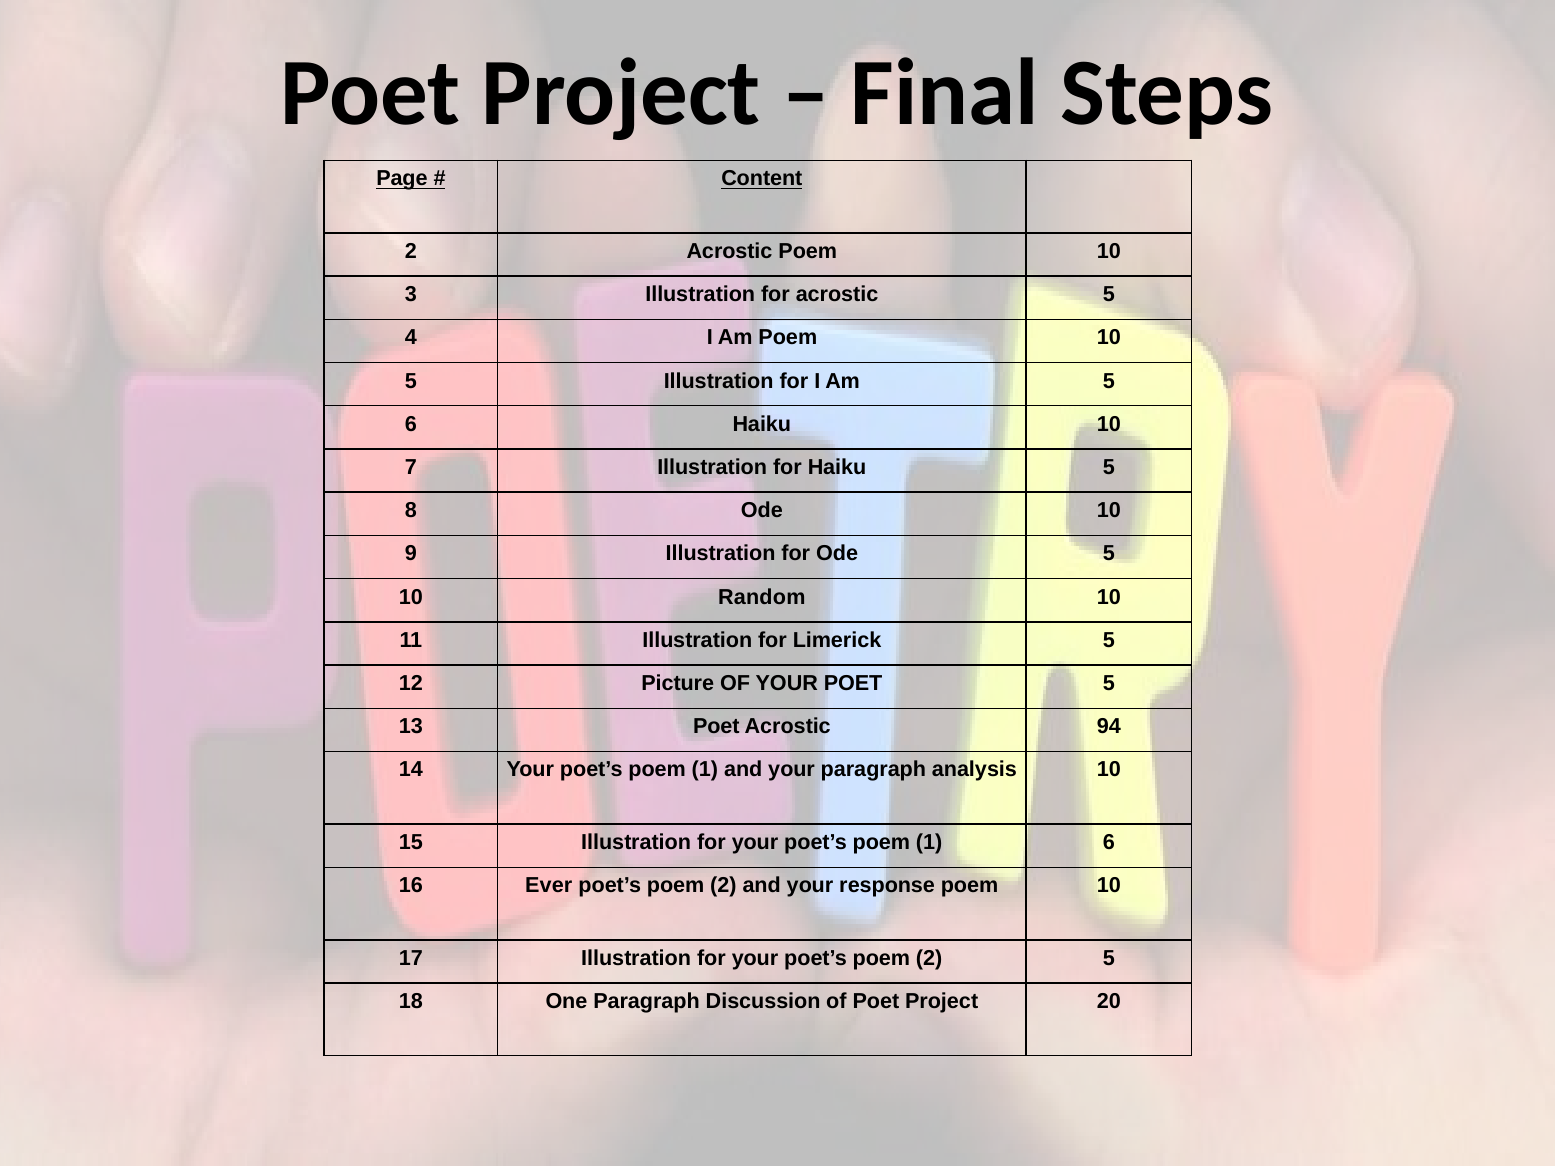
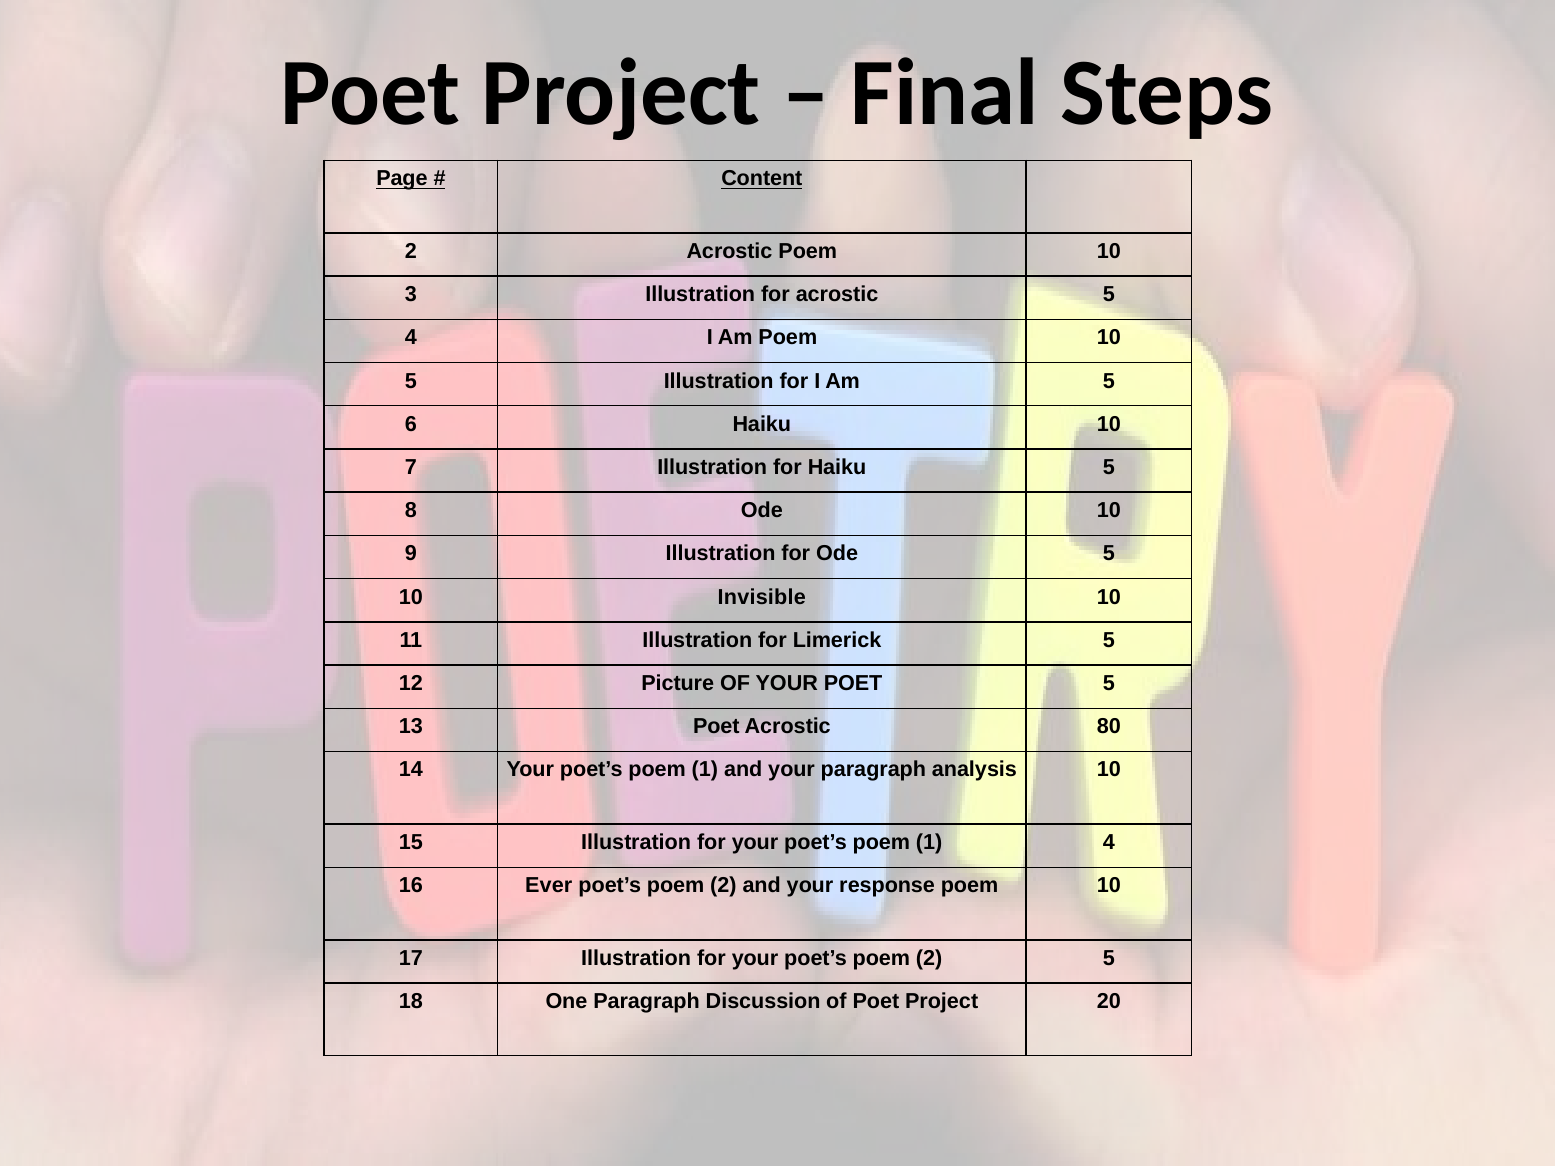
Random: Random -> Invisible
94: 94 -> 80
1 6: 6 -> 4
